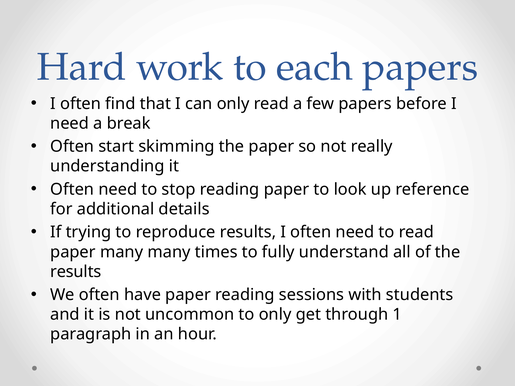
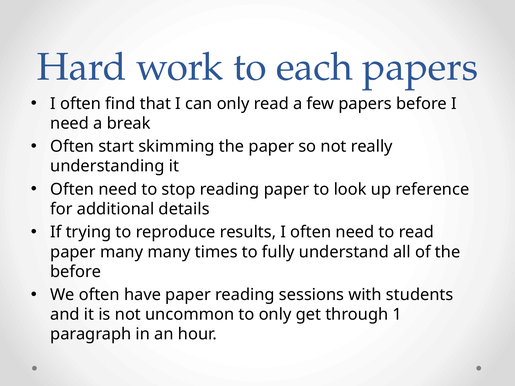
results at (76, 272): results -> before
